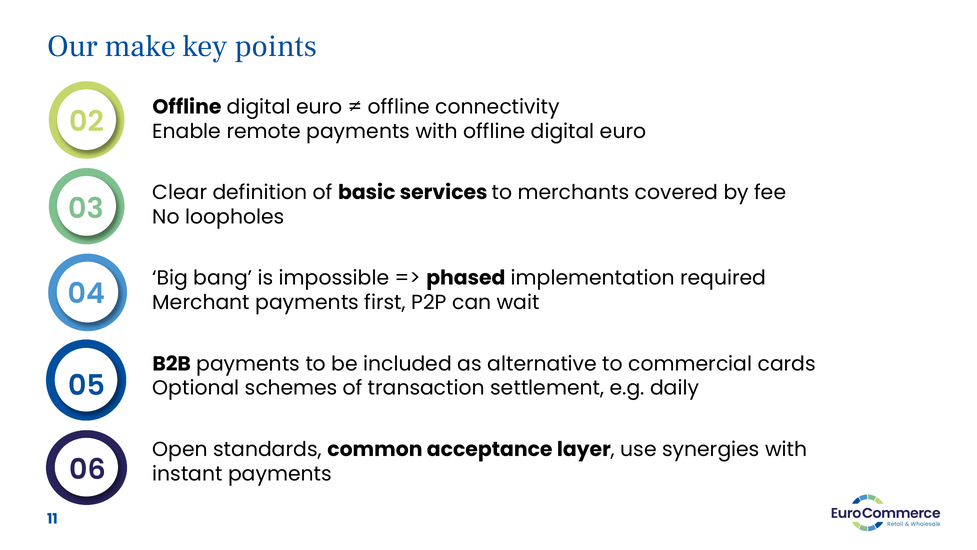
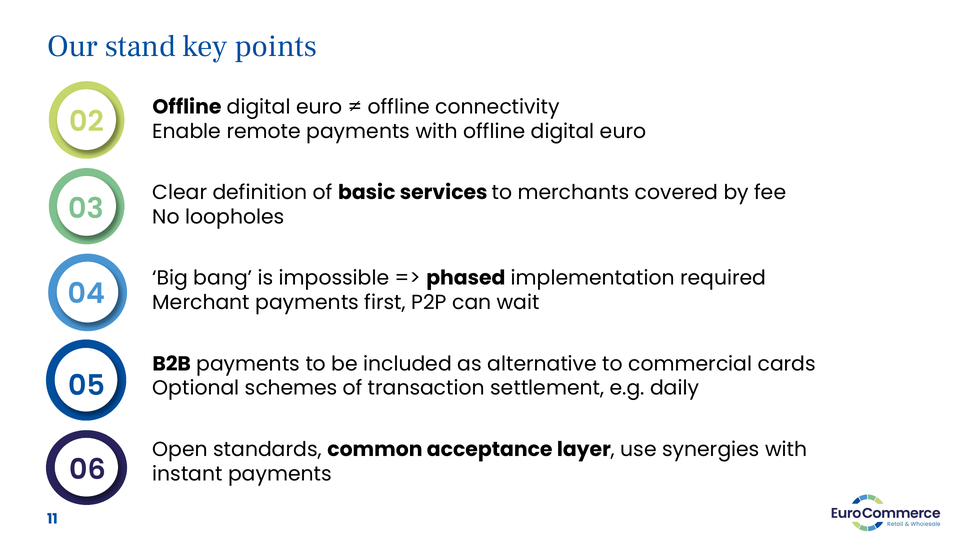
make: make -> stand
